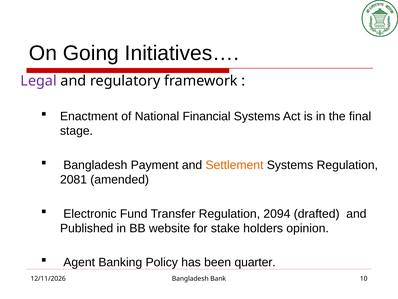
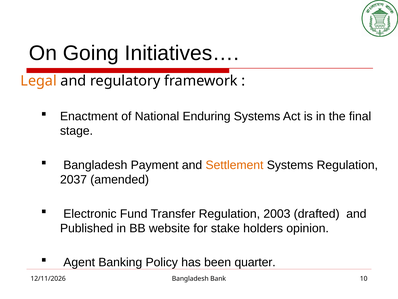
Legal colour: purple -> orange
Financial: Financial -> Enduring
2081: 2081 -> 2037
2094: 2094 -> 2003
